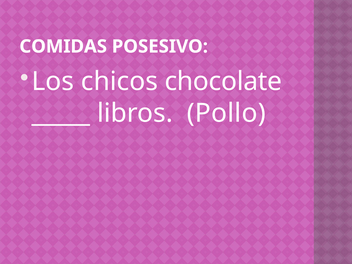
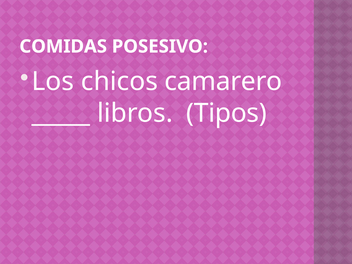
chocolate: chocolate -> camarero
Pollo: Pollo -> Tipos
